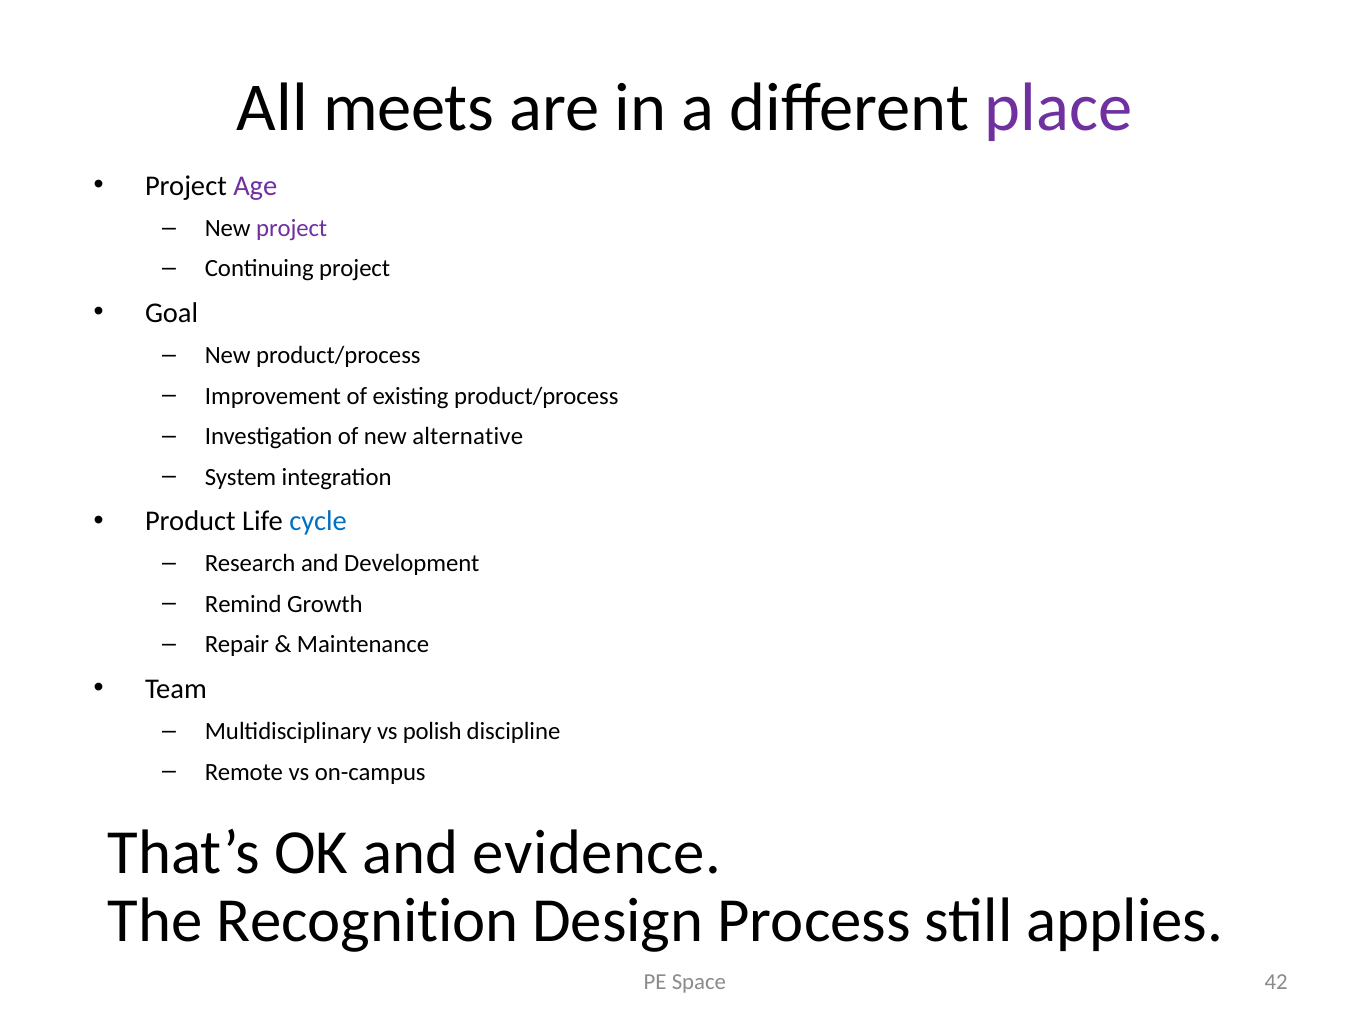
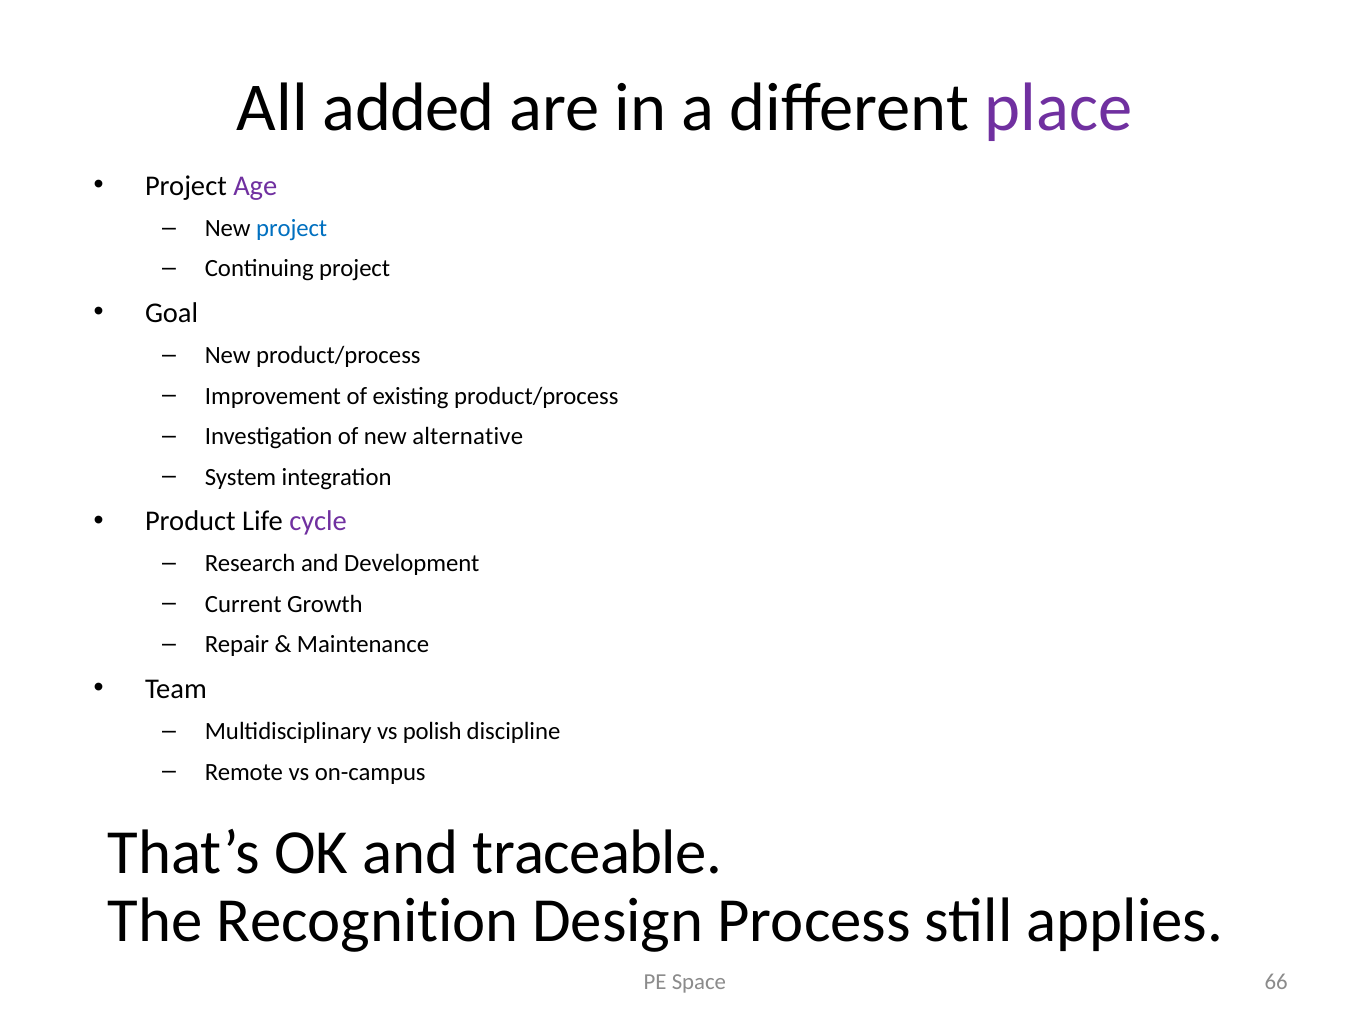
meets: meets -> added
project at (292, 228) colour: purple -> blue
cycle colour: blue -> purple
Remind: Remind -> Current
evidence: evidence -> traceable
42: 42 -> 66
